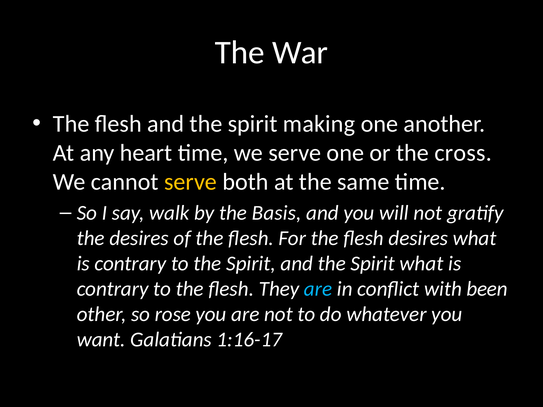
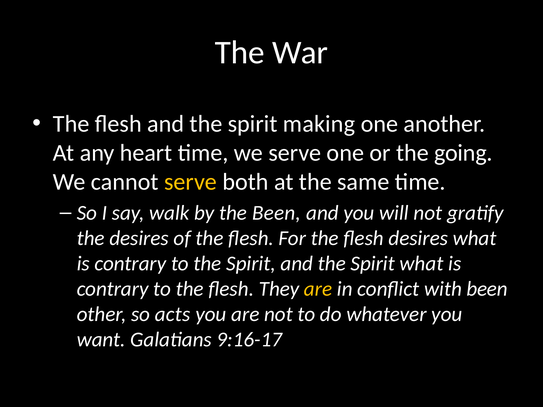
cross: cross -> going
the Basis: Basis -> Been
are at (318, 289) colour: light blue -> yellow
rose: rose -> acts
1:16-17: 1:16-17 -> 9:16-17
